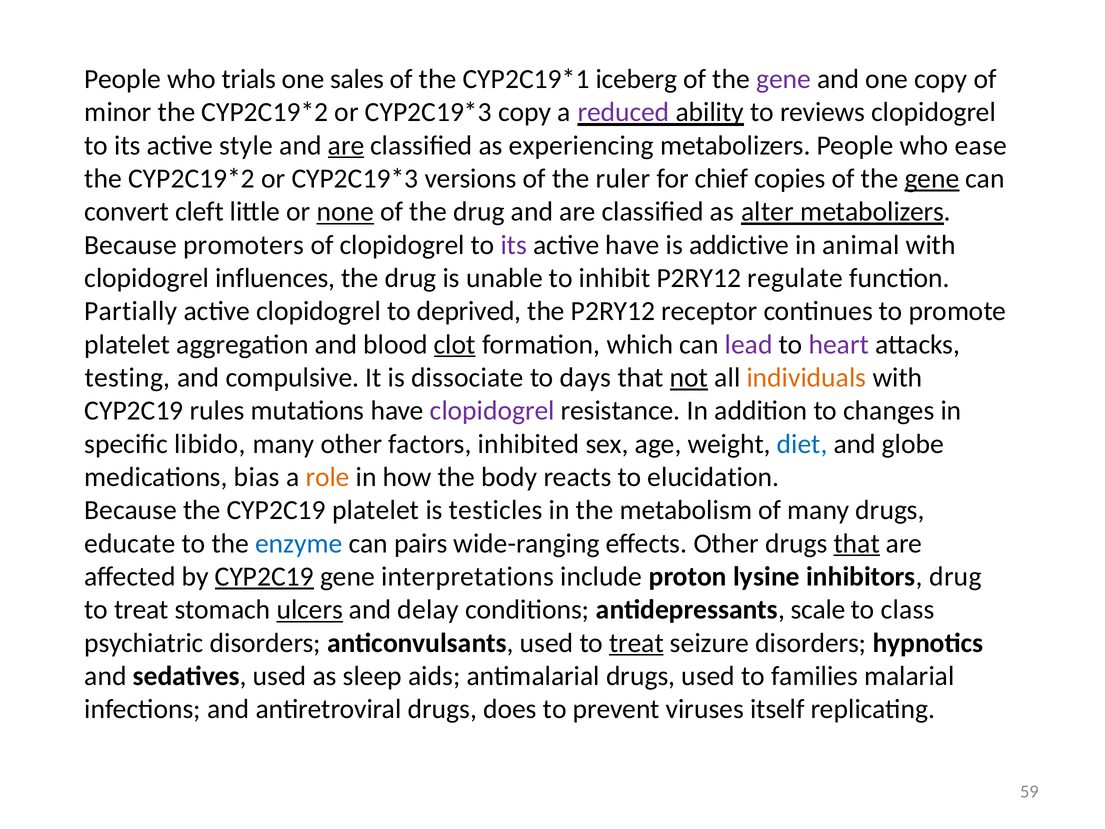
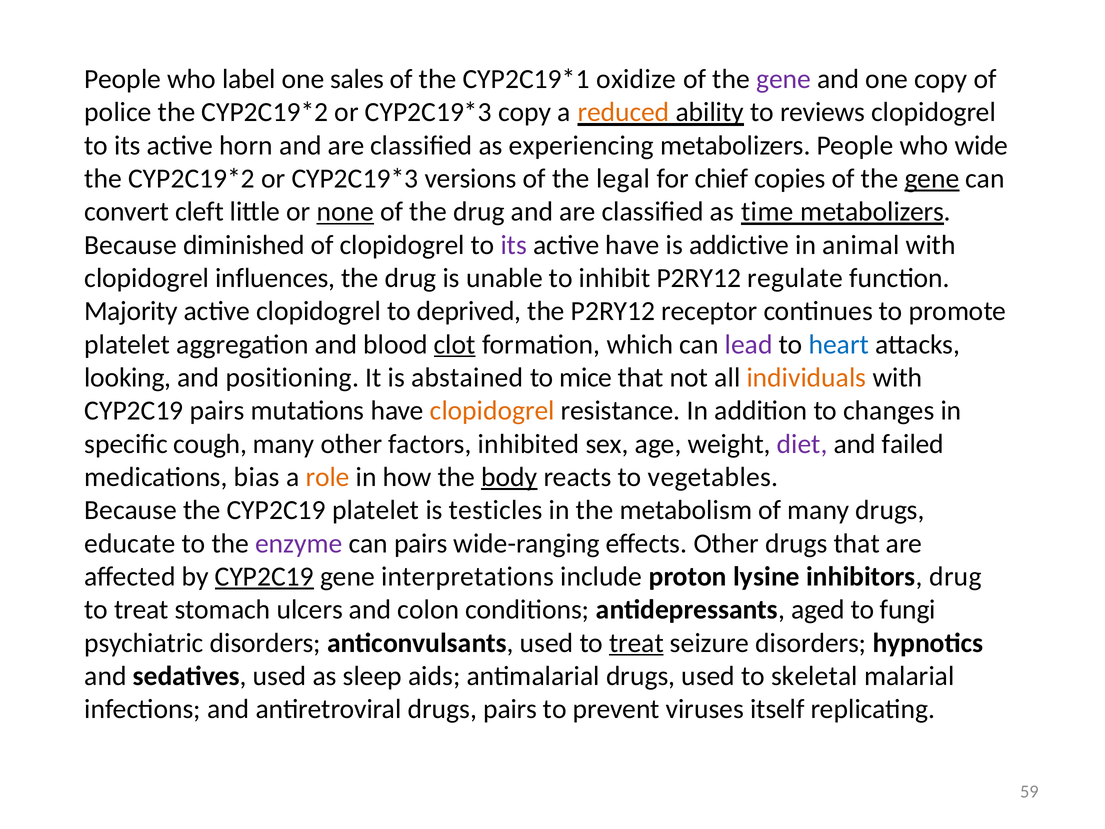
trials: trials -> label
iceberg: iceberg -> oxidize
minor: minor -> police
reduced colour: purple -> orange
style: style -> horn
are at (346, 145) underline: present -> none
ease: ease -> wide
ruler: ruler -> legal
alter: alter -> time
promoters: promoters -> diminished
Partially: Partially -> Majority
heart colour: purple -> blue
testing: testing -> looking
compulsive: compulsive -> positioning
dissociate: dissociate -> abstained
days: days -> mice
not underline: present -> none
CYP2C19 rules: rules -> pairs
clopidogrel at (492, 411) colour: purple -> orange
libido: libido -> cough
diet colour: blue -> purple
globe: globe -> failed
body underline: none -> present
elucidation: elucidation -> vegetables
enzyme colour: blue -> purple
that at (857, 543) underline: present -> none
ulcers underline: present -> none
delay: delay -> colon
scale: scale -> aged
class: class -> fungi
families: families -> skeletal
drugs does: does -> pairs
